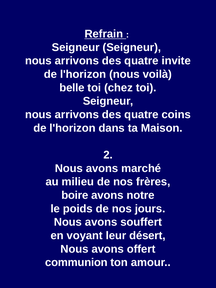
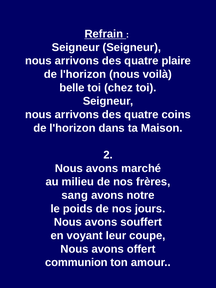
invite: invite -> plaire
boire: boire -> sang
désert: désert -> coupe
